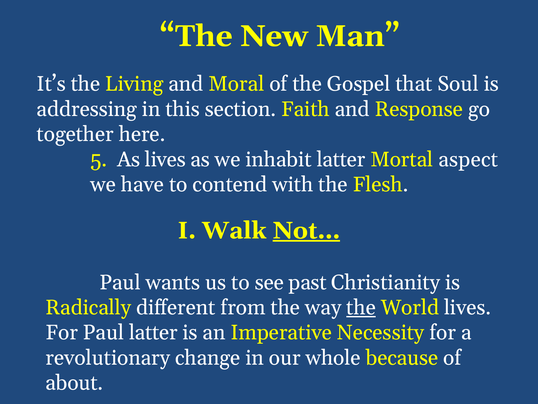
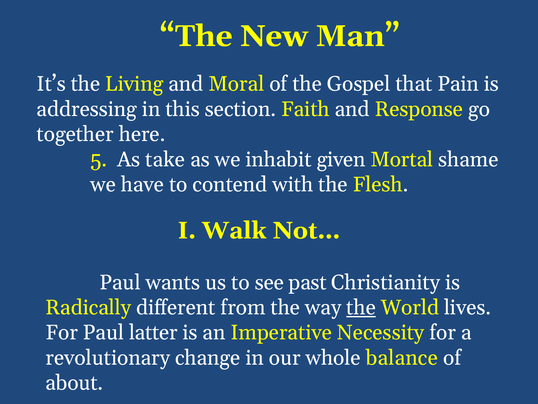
Soul: Soul -> Pain
As lives: lives -> take
inhabit latter: latter -> given
aspect: aspect -> shame
Not… underline: present -> none
because: because -> balance
